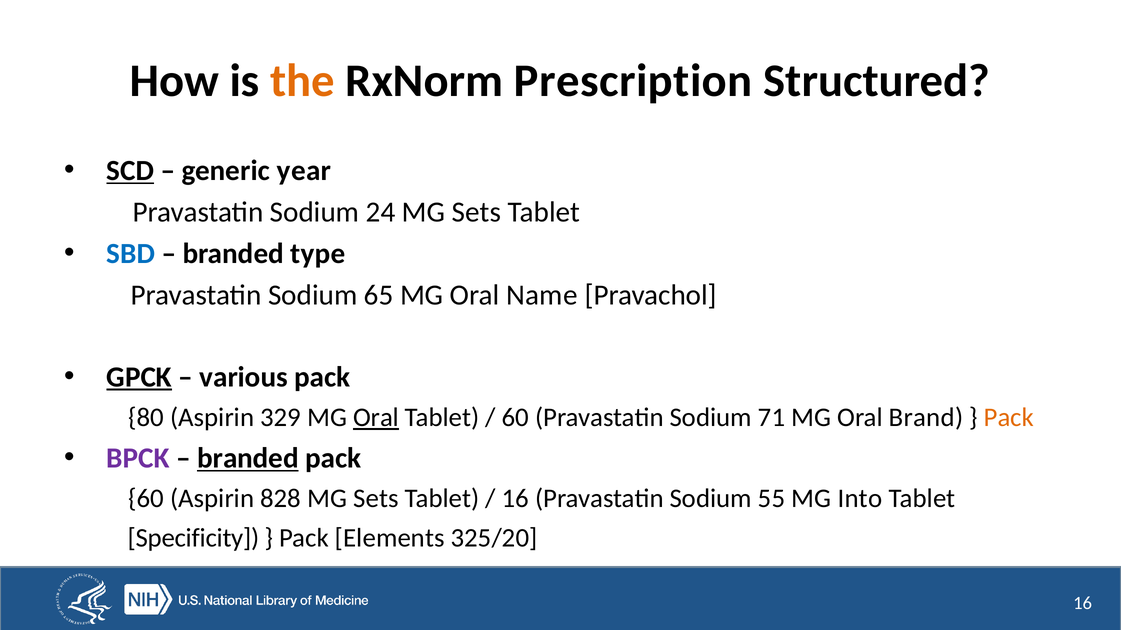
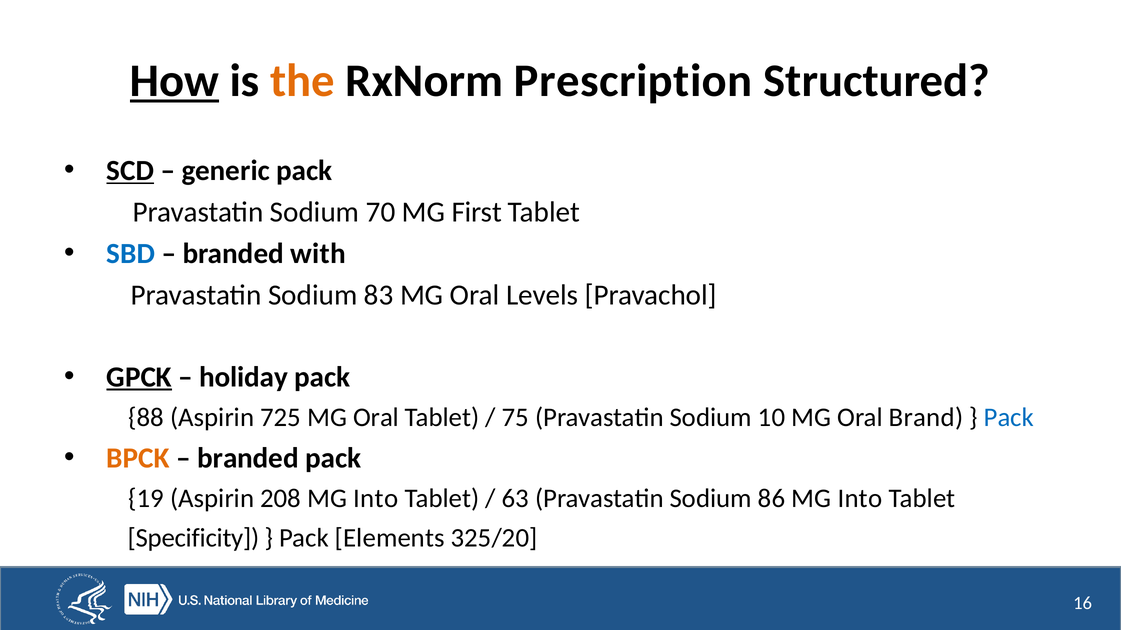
How underline: none -> present
generic year: year -> pack
24: 24 -> 70
Sets at (477, 212): Sets -> First
type: type -> with
65: 65 -> 83
Name: Name -> Levels
various: various -> holiday
80: 80 -> 88
329: 329 -> 725
Oral at (376, 418) underline: present -> none
60 at (515, 418): 60 -> 75
71: 71 -> 10
Pack at (1009, 418) colour: orange -> blue
BPCK colour: purple -> orange
branded at (248, 459) underline: present -> none
60 at (146, 499): 60 -> 19
828: 828 -> 208
Sets at (376, 499): Sets -> Into
16 at (515, 499): 16 -> 63
55: 55 -> 86
